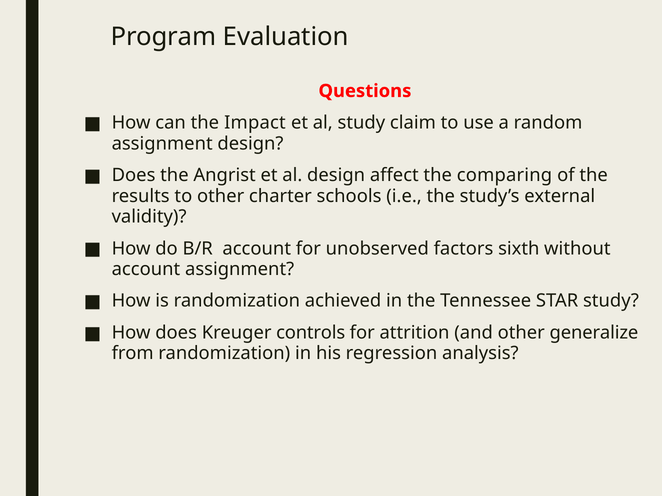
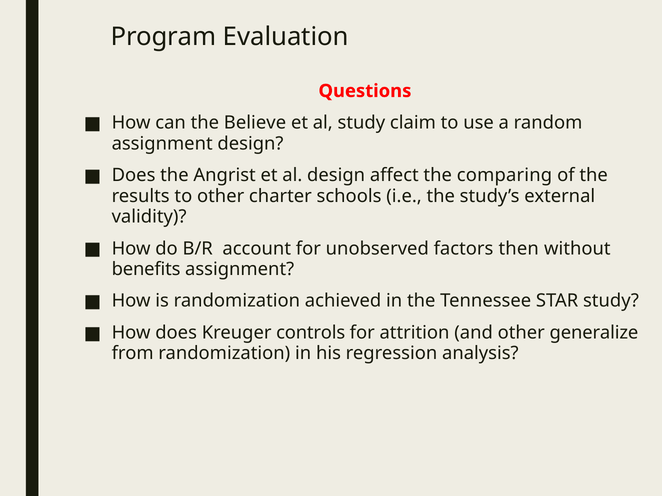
Impact: Impact -> Believe
sixth: sixth -> then
account at (146, 269): account -> benefits
